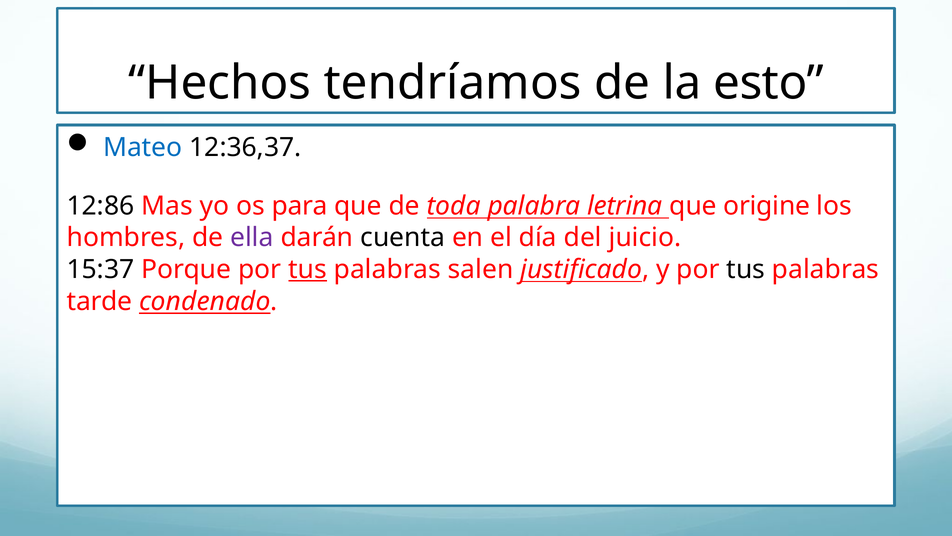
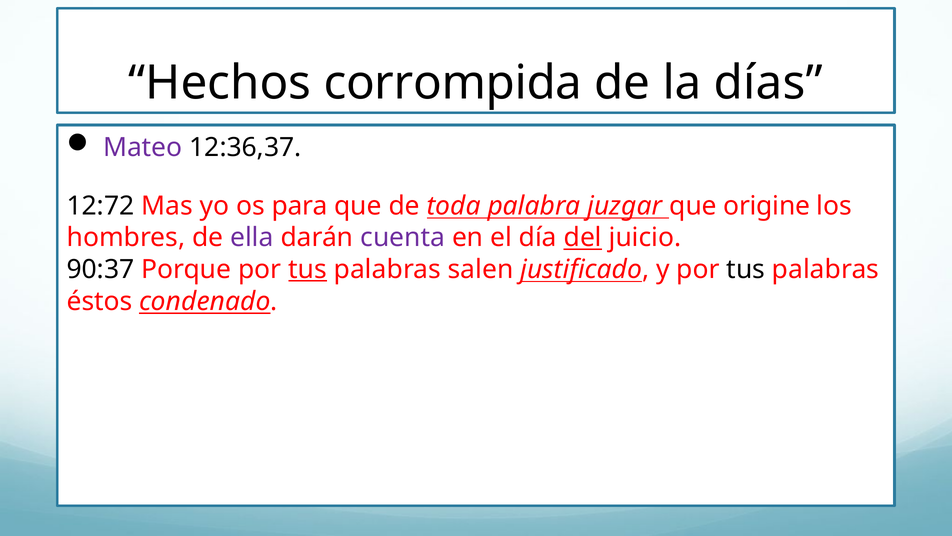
tendríamos: tendríamos -> corrompida
esto: esto -> días
Mateo colour: blue -> purple
12:86: 12:86 -> 12:72
letrina: letrina -> juzgar
cuenta colour: black -> purple
del underline: none -> present
15:37: 15:37 -> 90:37
tarde: tarde -> éstos
